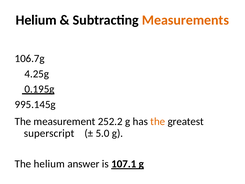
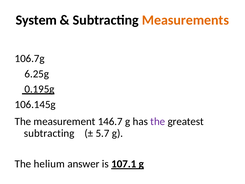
Helium at (36, 20): Helium -> System
4.25g: 4.25g -> 6.25g
995.145g: 995.145g -> 106.145g
252.2: 252.2 -> 146.7
the at (158, 121) colour: orange -> purple
superscript at (49, 133): superscript -> subtracting
5.0: 5.0 -> 5.7
